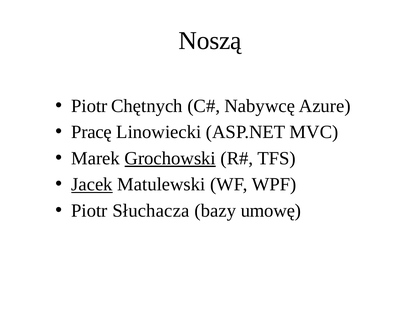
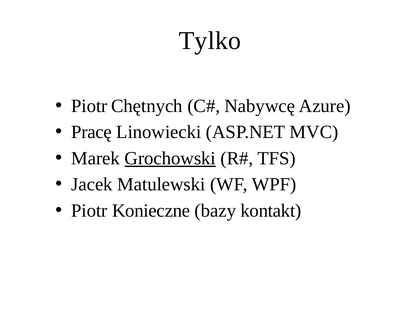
Noszą: Noszą -> Tylko
Jacek underline: present -> none
Słuchacza: Słuchacza -> Konieczne
umowę: umowę -> kontakt
